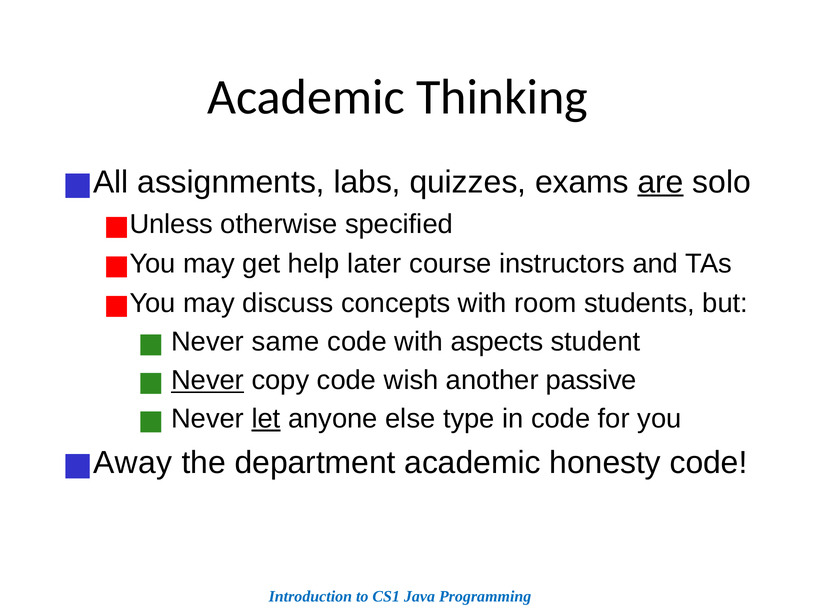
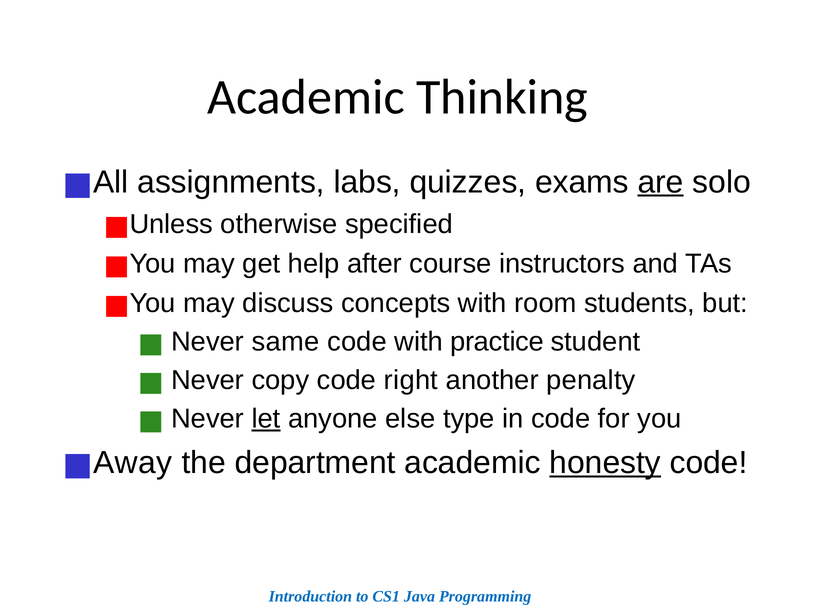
later: later -> after
aspects: aspects -> practice
Never at (208, 380) underline: present -> none
wish: wish -> right
passive: passive -> penalty
honesty underline: none -> present
